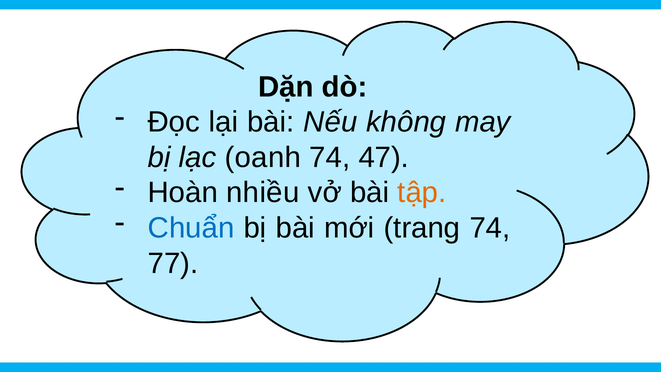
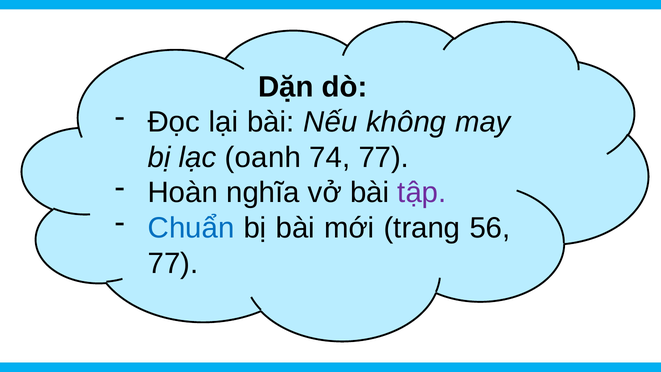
74 47: 47 -> 77
nhiều: nhiều -> nghĩa
tập colour: orange -> purple
trang 74: 74 -> 56
